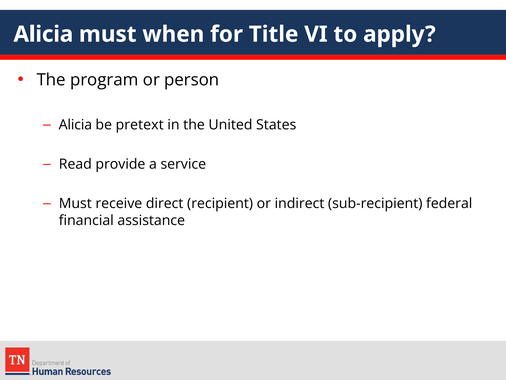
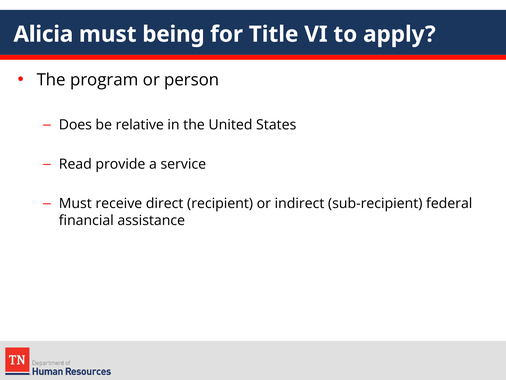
when: when -> being
Alicia at (75, 125): Alicia -> Does
pretext: pretext -> relative
